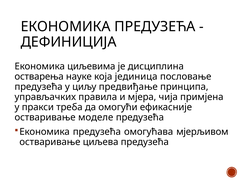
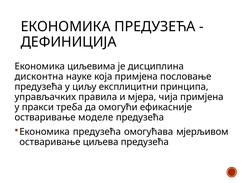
остварења: остварења -> дисконтна
која јединица: јединица -> примјена
предвиђање: предвиђање -> експлицитни
